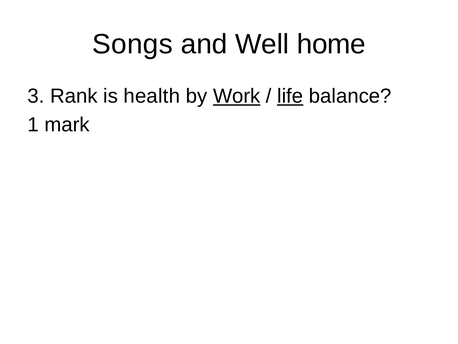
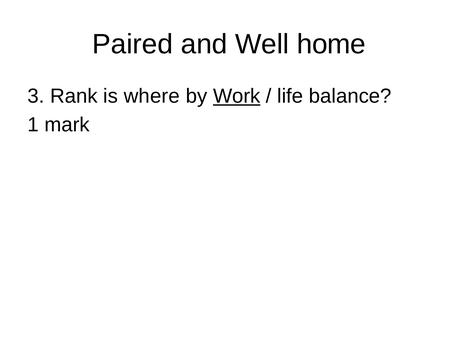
Songs: Songs -> Paired
health: health -> where
life underline: present -> none
